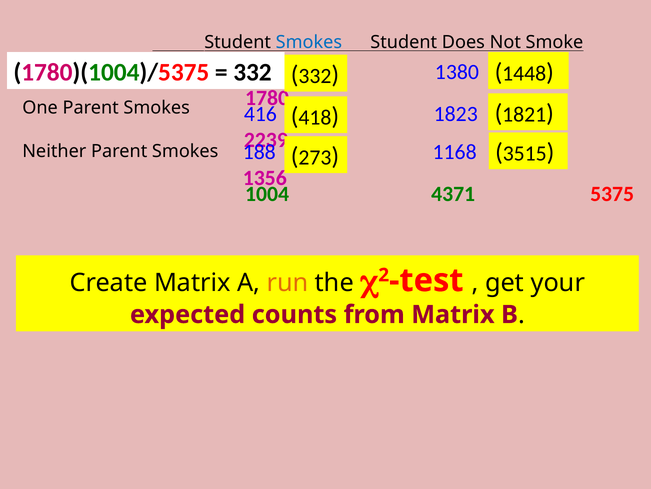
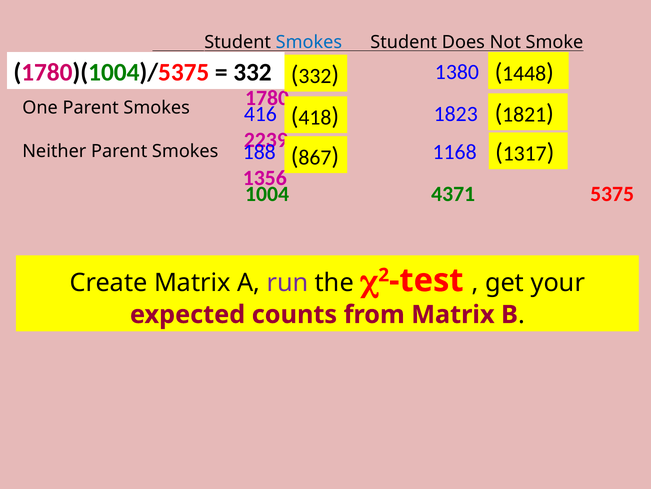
273: 273 -> 867
3515: 3515 -> 1317
run colour: orange -> purple
